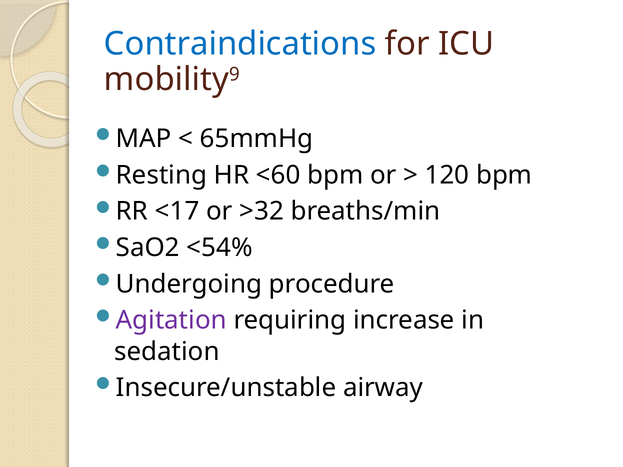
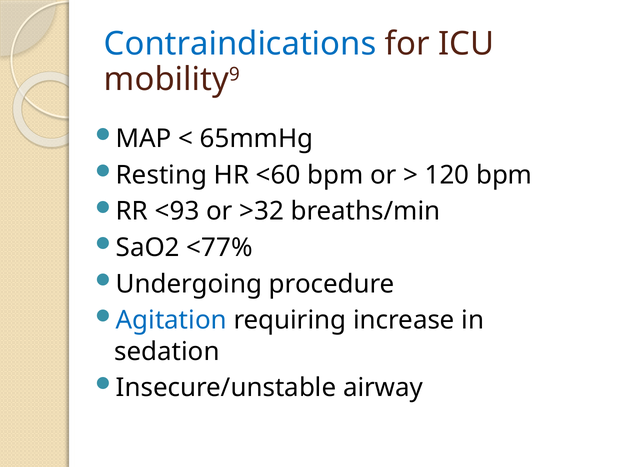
<17: <17 -> <93
<54%: <54% -> <77%
Agitation colour: purple -> blue
